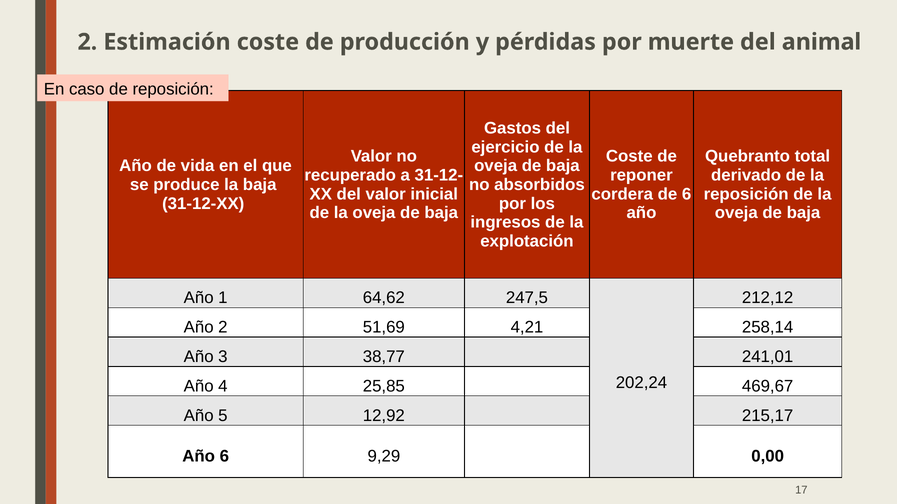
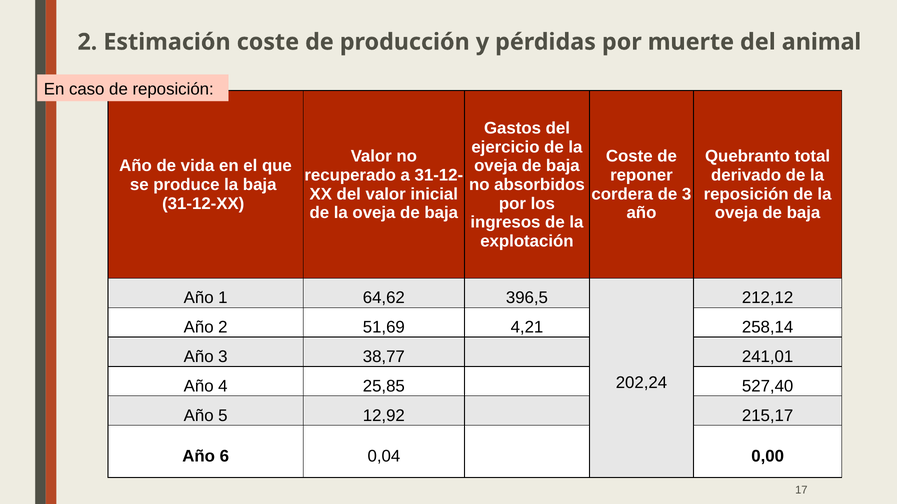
de 6: 6 -> 3
247,5: 247,5 -> 396,5
469,67: 469,67 -> 527,40
9,29: 9,29 -> 0,04
